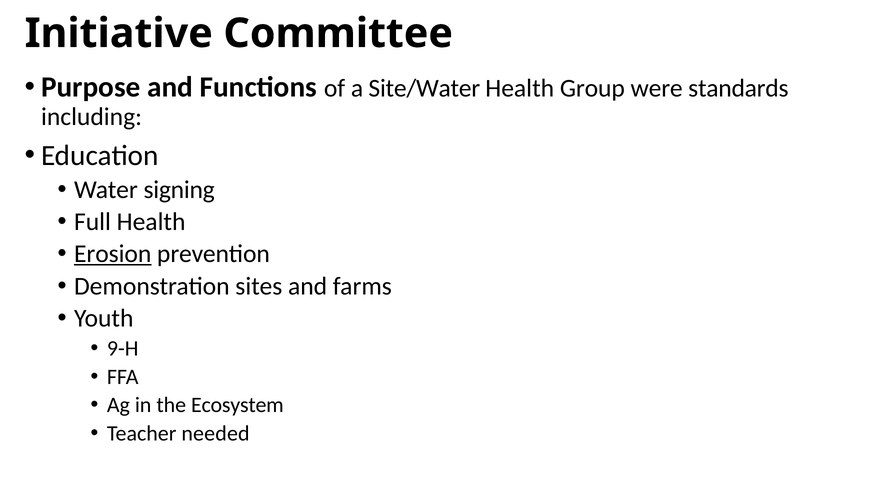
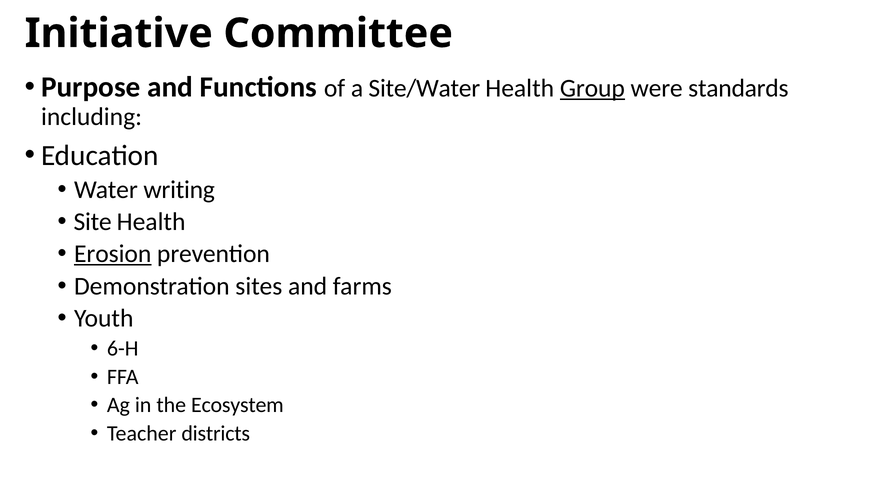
Group underline: none -> present
signing: signing -> writing
Full: Full -> Site
9-H: 9-H -> 6-H
needed: needed -> districts
